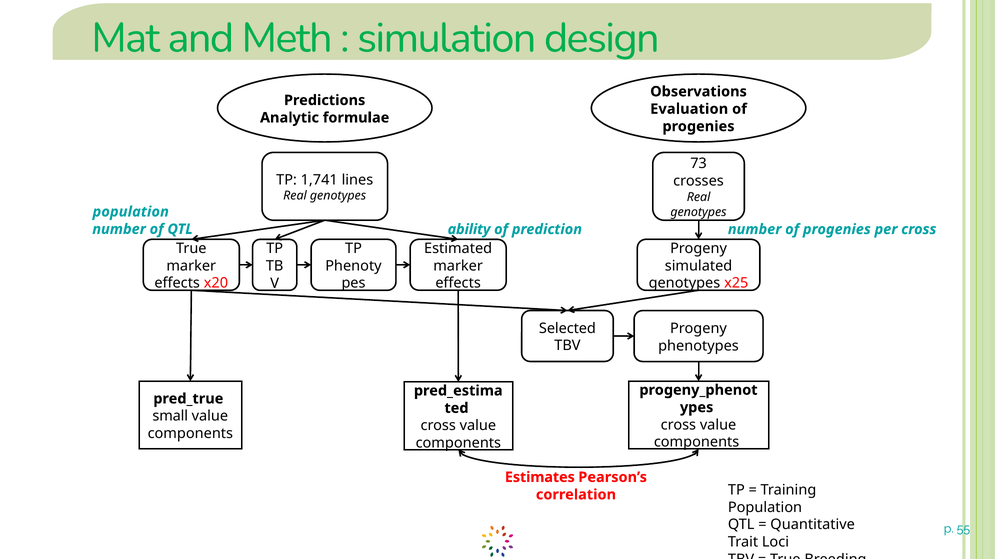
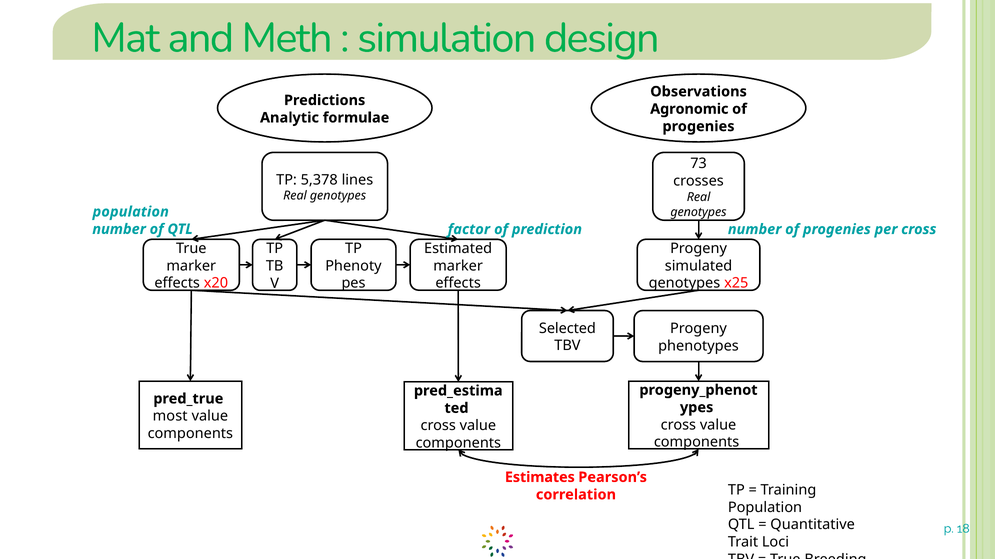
Evaluation: Evaluation -> Agronomic
1,741: 1,741 -> 5,378
ability: ability -> factor
small: small -> most
55: 55 -> 18
